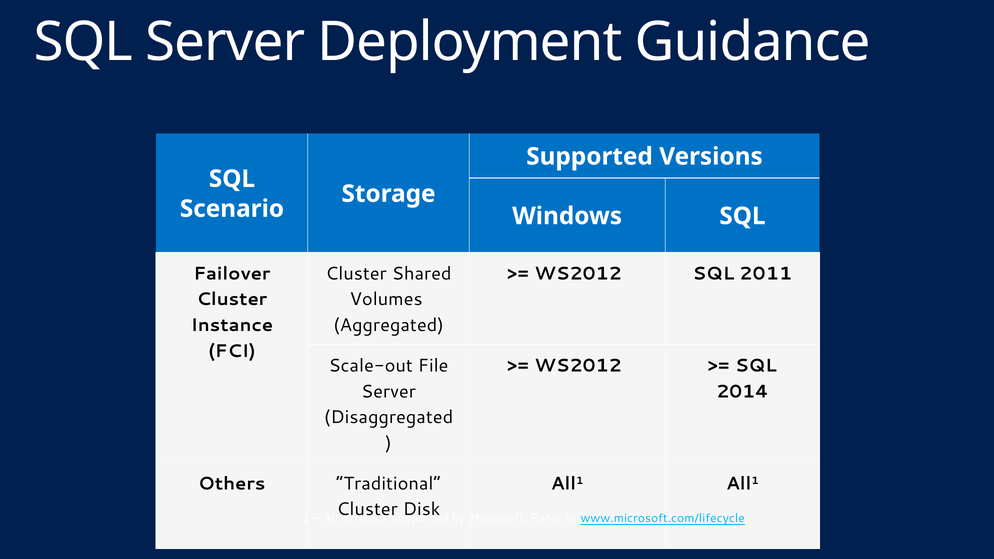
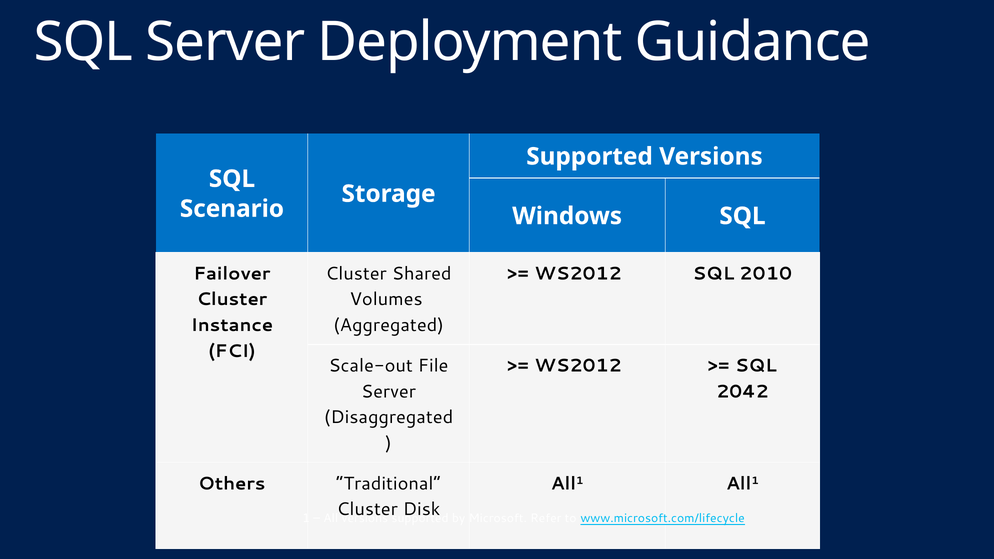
2011: 2011 -> 2010
2014: 2014 -> 2042
